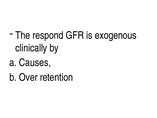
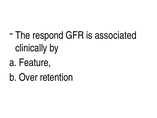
exogenous: exogenous -> associated
Causes: Causes -> Feature
